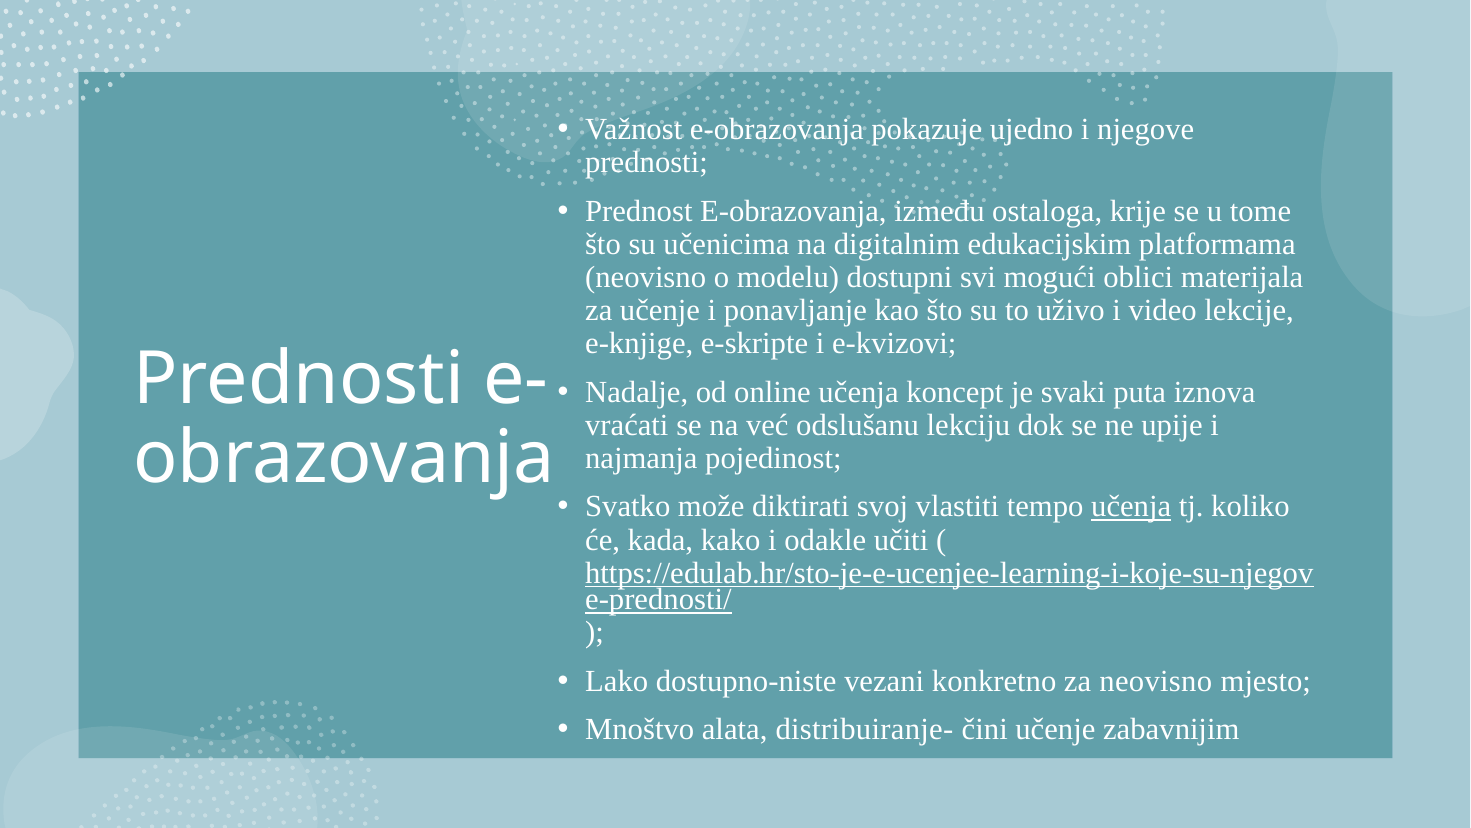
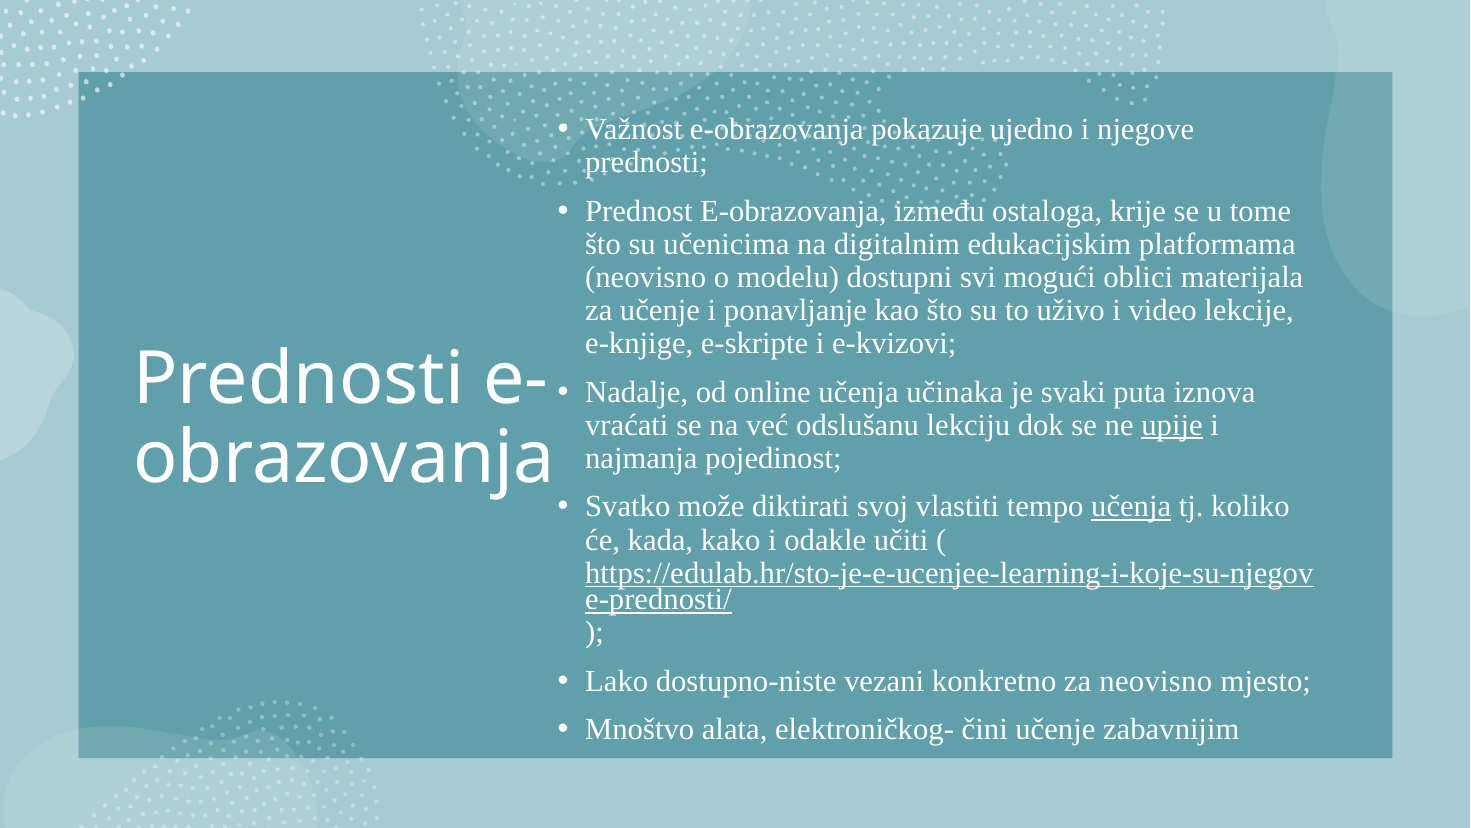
koncept: koncept -> učinaka
upije underline: none -> present
distribuiranje-: distribuiranje- -> elektroničkog-
